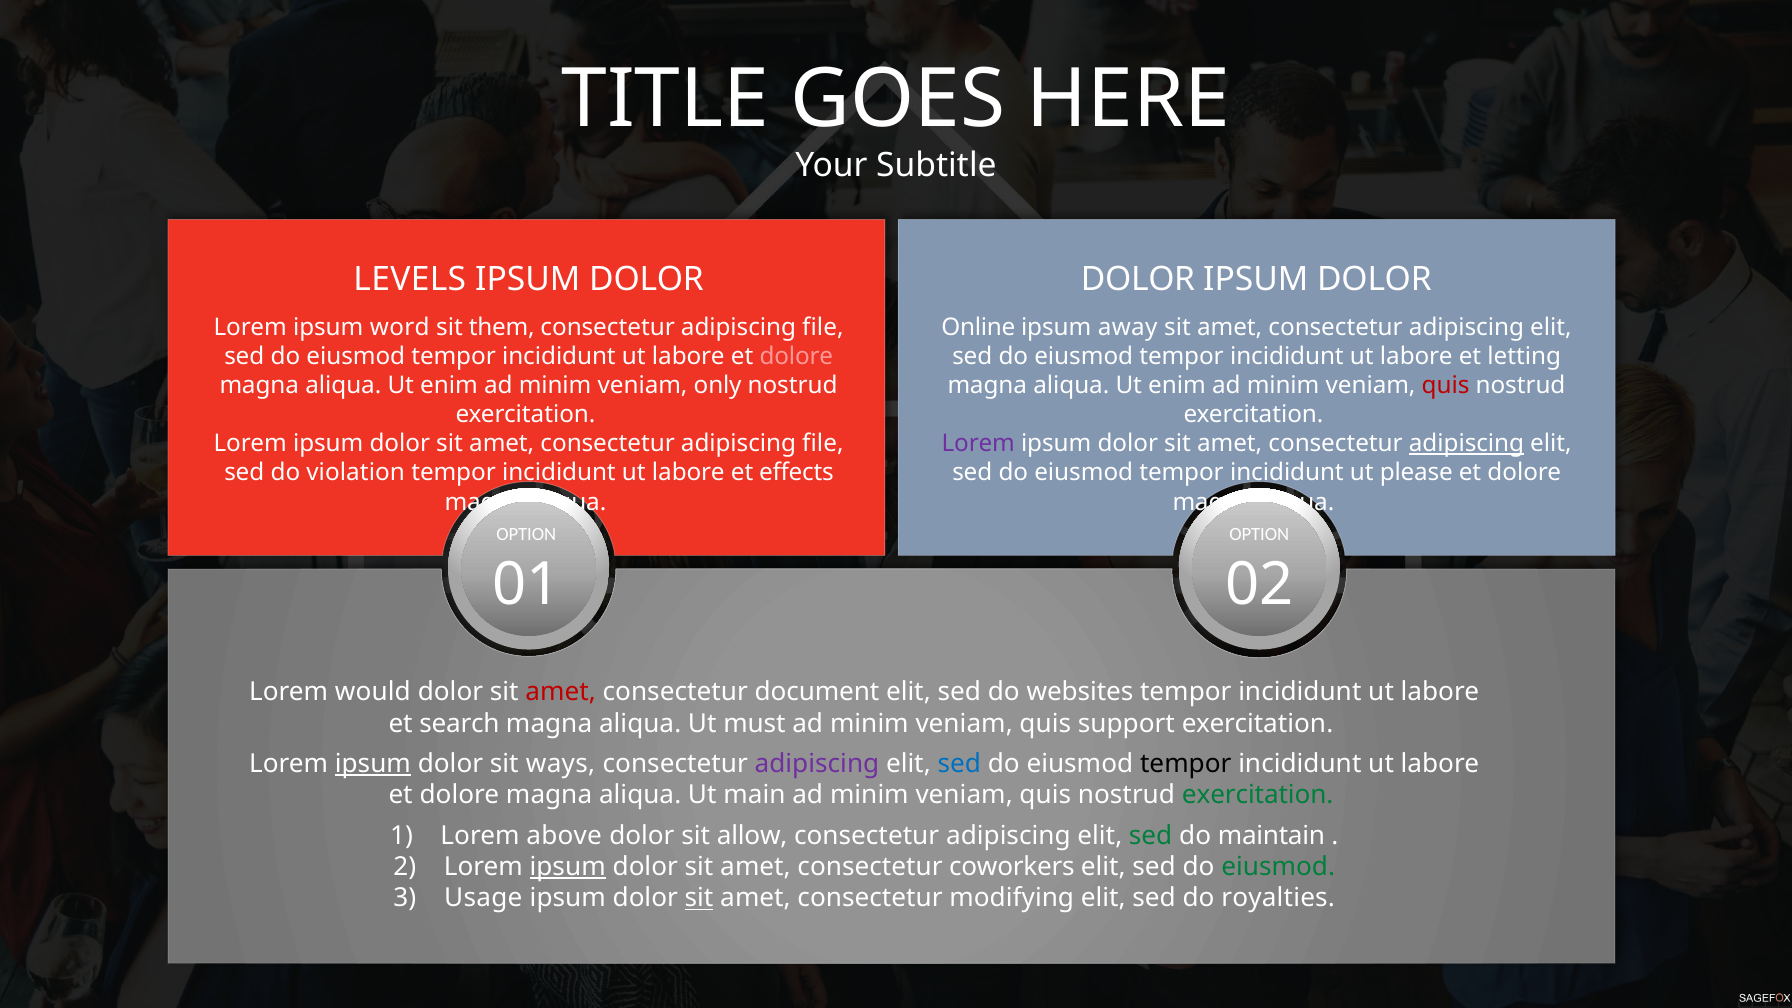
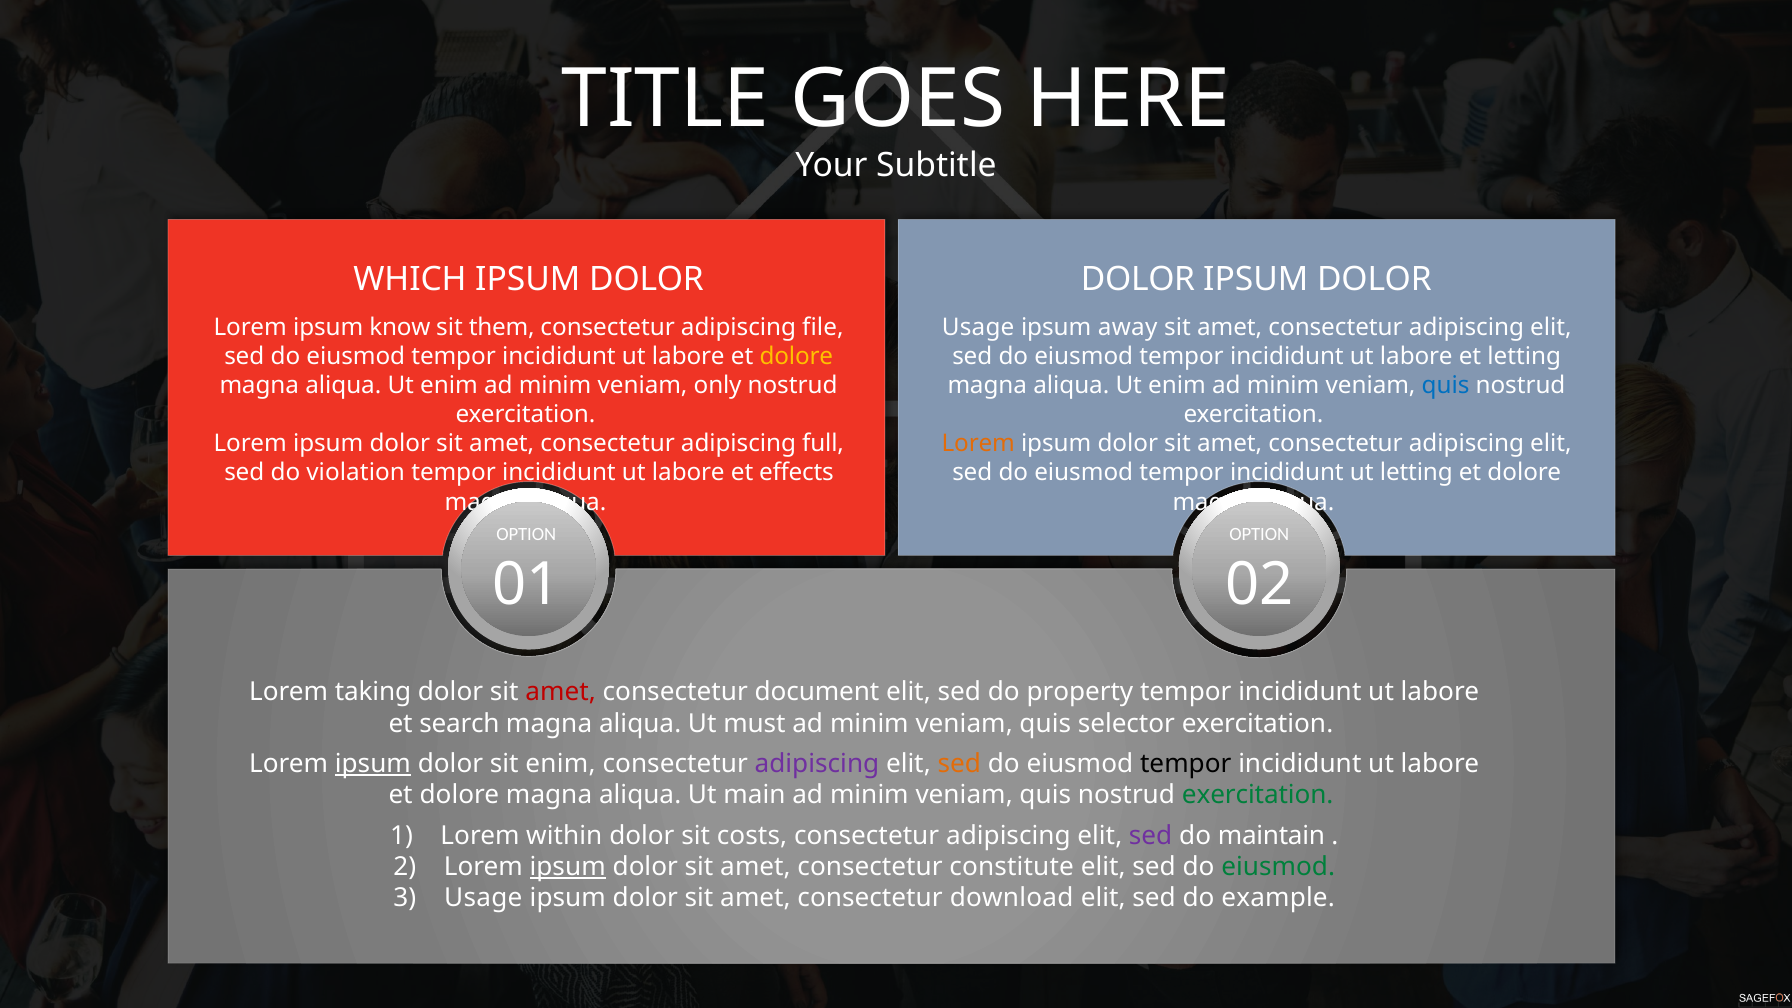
LEVELS: LEVELS -> WHICH
word: word -> know
Online at (978, 327): Online -> Usage
dolore at (796, 356) colour: pink -> yellow
quis at (1446, 385) colour: red -> blue
file at (823, 444): file -> full
Lorem at (978, 444) colour: purple -> orange
adipiscing at (1467, 444) underline: present -> none
please at (1416, 473): please -> letting
would: would -> taking
websites: websites -> property
support: support -> selector
sit ways: ways -> enim
sed at (959, 764) colour: blue -> orange
above: above -> within
allow: allow -> costs
sed at (1151, 836) colour: green -> purple
coworkers: coworkers -> constitute
sit at (699, 898) underline: present -> none
modifying: modifying -> download
royalties: royalties -> example
